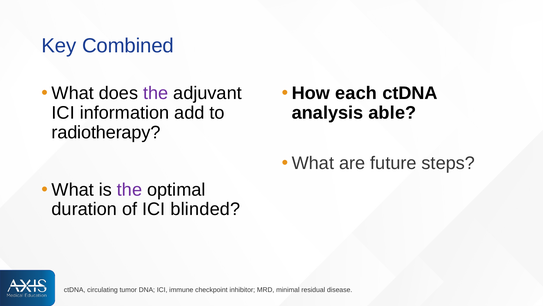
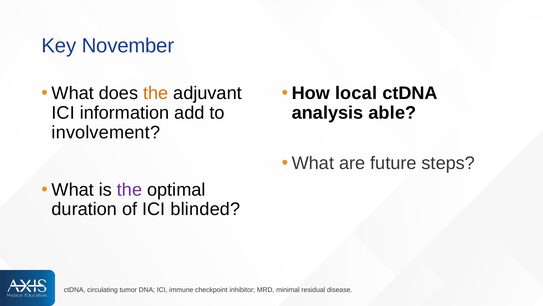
Combined: Combined -> November
the at (156, 93) colour: purple -> orange
each: each -> local
radiotherapy: radiotherapy -> involvement
